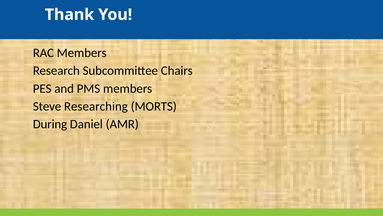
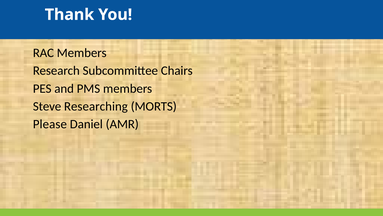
During: During -> Please
